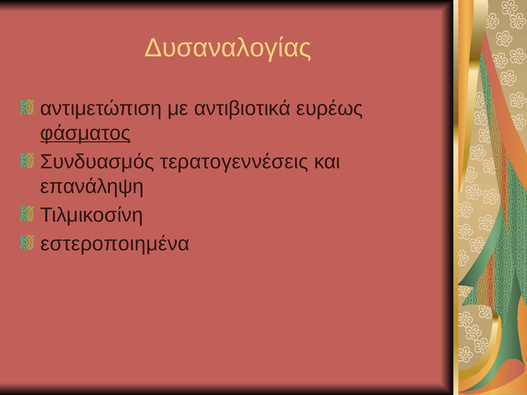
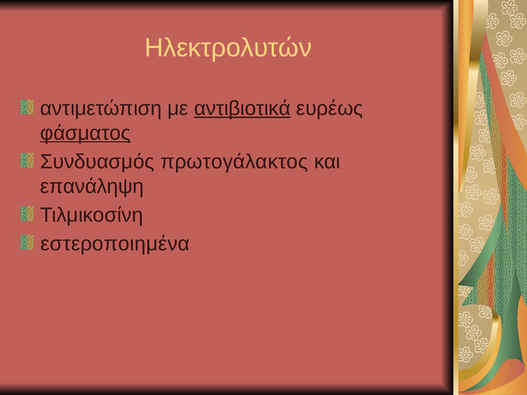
Δυσαναλογίας: Δυσαναλογίας -> Ηλεκτρολυτών
αντιβιοτικά underline: none -> present
τερατογεννέσεις: τερατογεννέσεις -> πρωτογάλακτος
